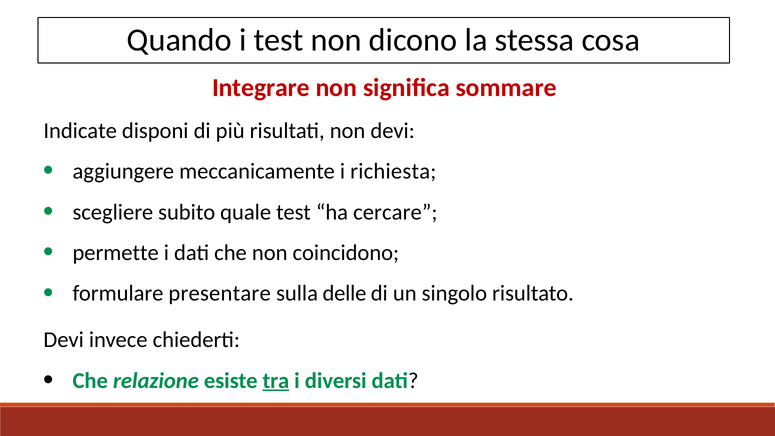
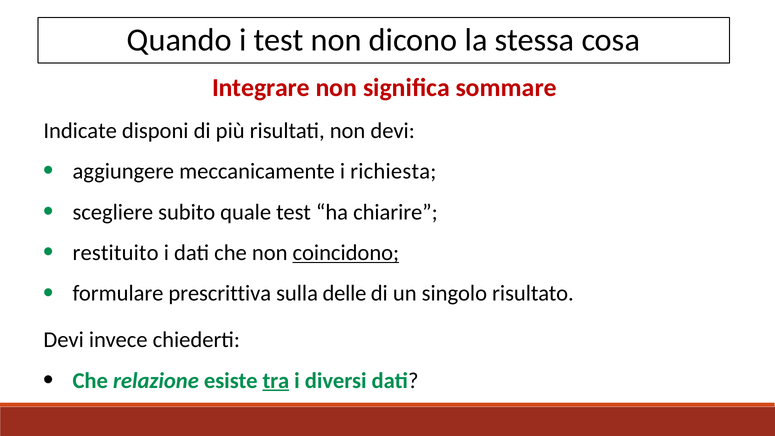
cercare: cercare -> chiarire
permette: permette -> restituito
coincidono underline: none -> present
presentare: presentare -> prescrittiva
